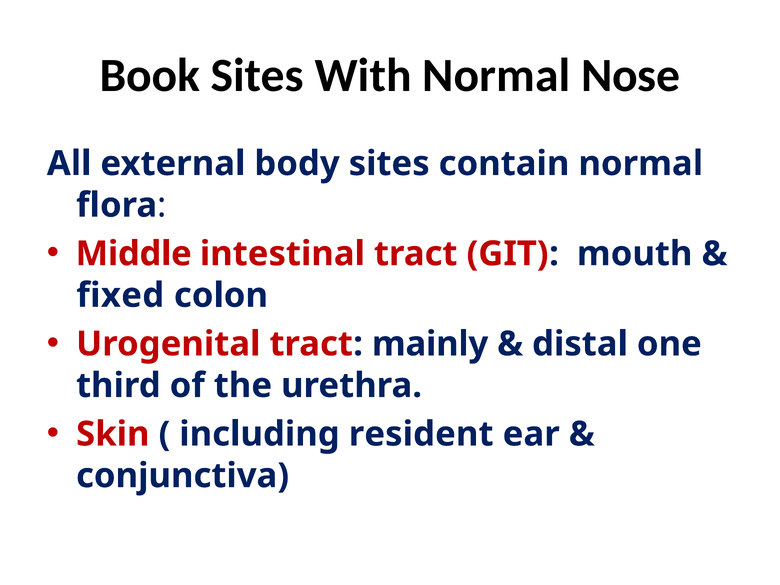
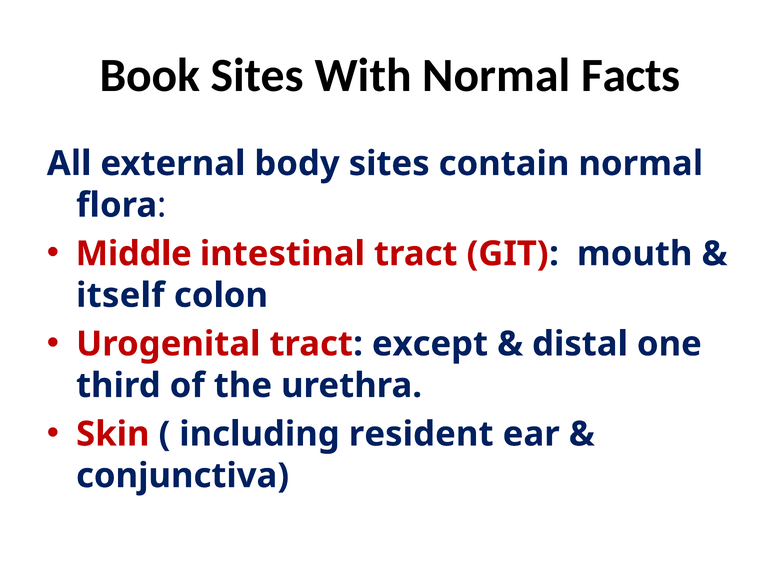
Nose: Nose -> Facts
fixed: fixed -> itself
mainly: mainly -> except
